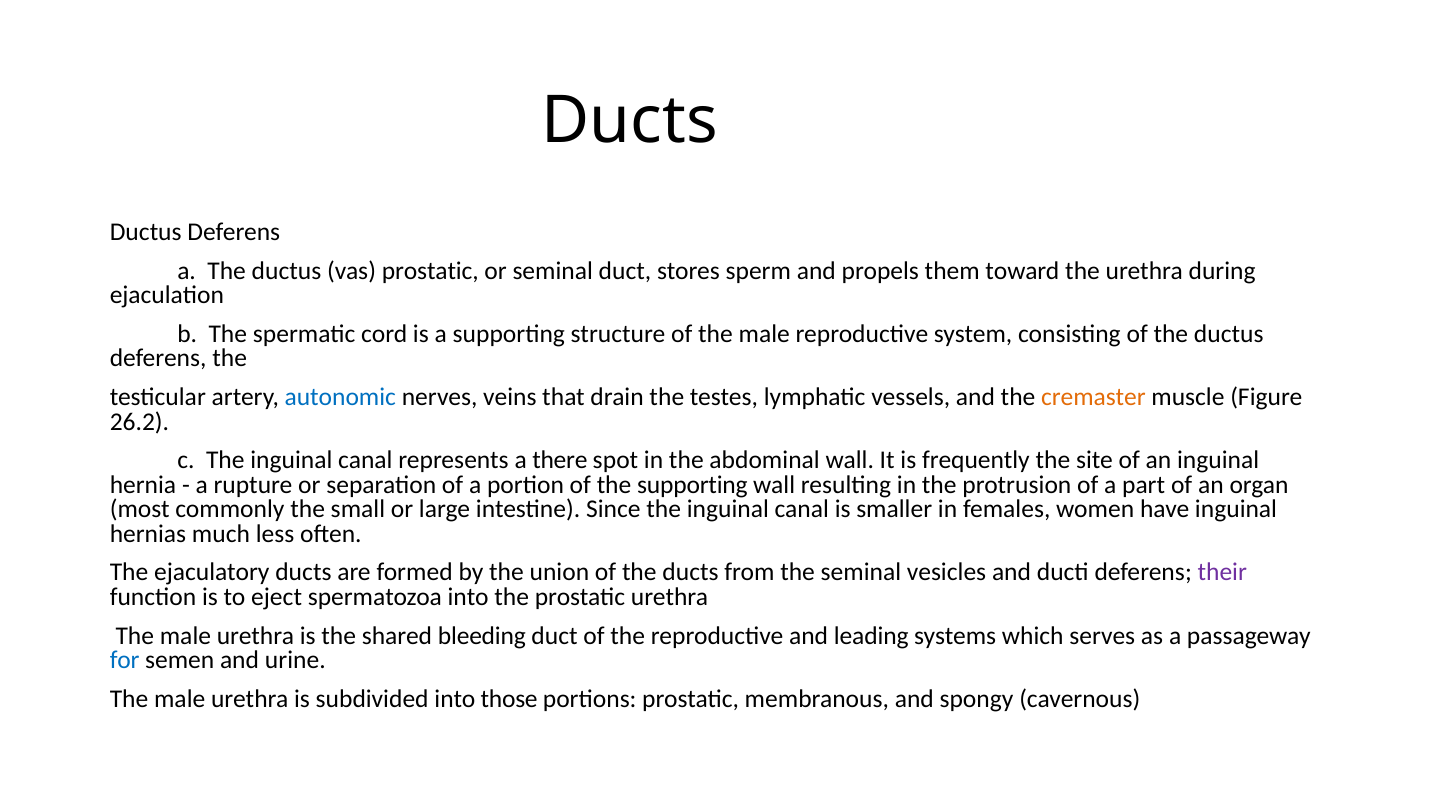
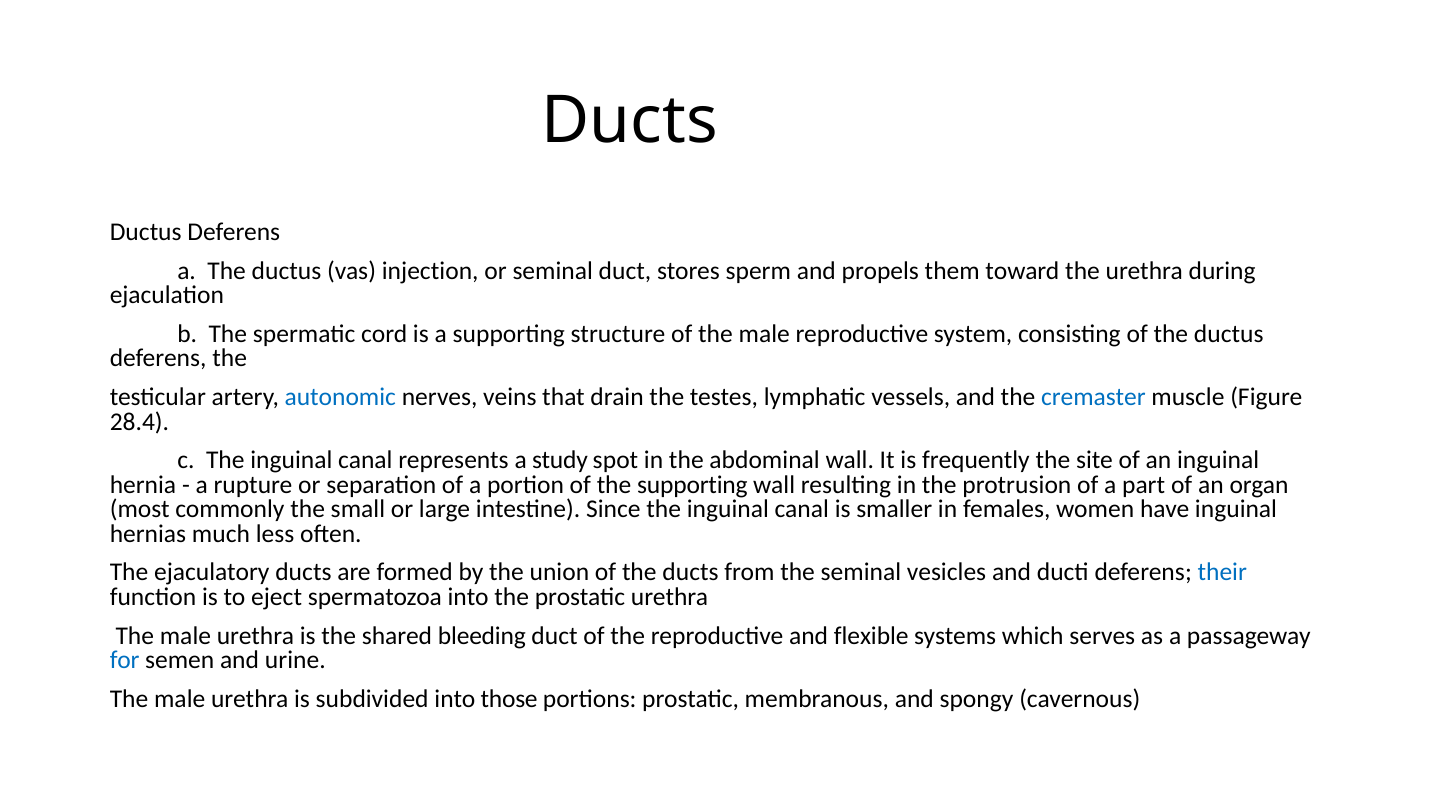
vas prostatic: prostatic -> injection
cremaster colour: orange -> blue
26.2: 26.2 -> 28.4
there: there -> study
their colour: purple -> blue
leading: leading -> flexible
